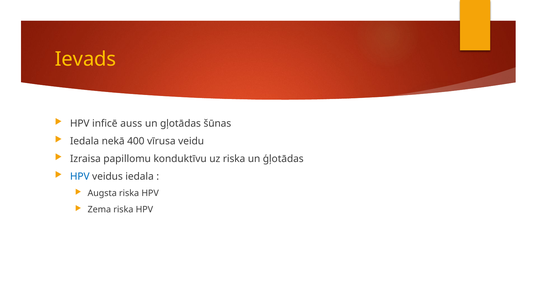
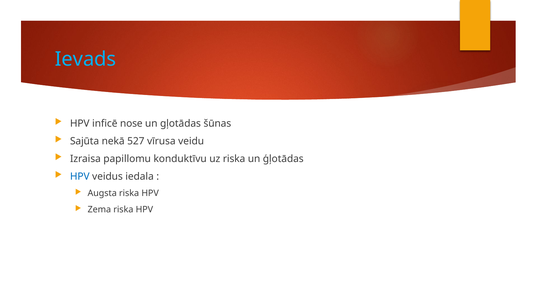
Ievads colour: yellow -> light blue
auss: auss -> nose
Iedala at (85, 141): Iedala -> Sajūta
400: 400 -> 527
